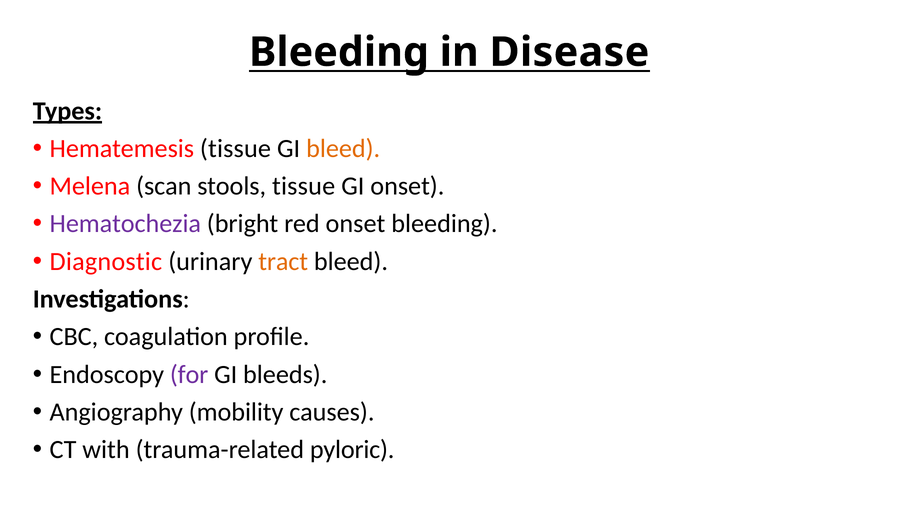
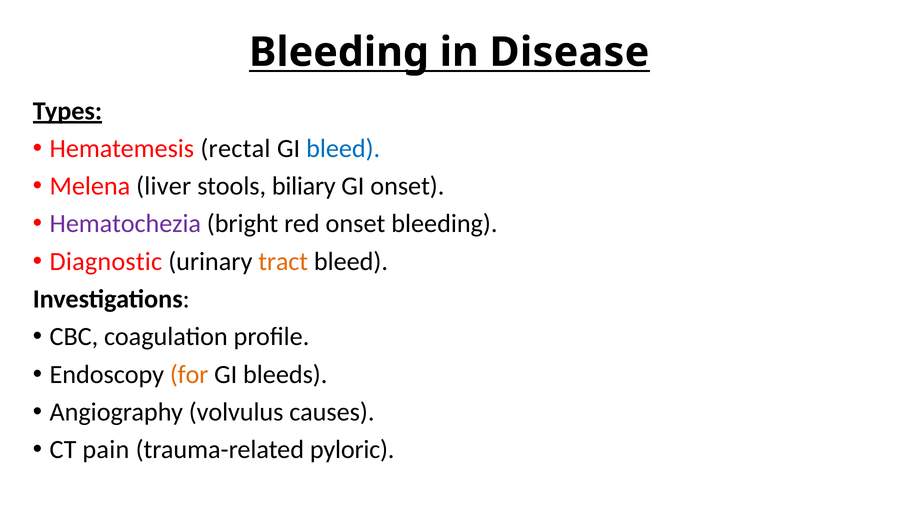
Hematemesis tissue: tissue -> rectal
bleed at (343, 148) colour: orange -> blue
scan: scan -> liver
stools tissue: tissue -> biliary
for colour: purple -> orange
mobility: mobility -> volvulus
with: with -> pain
